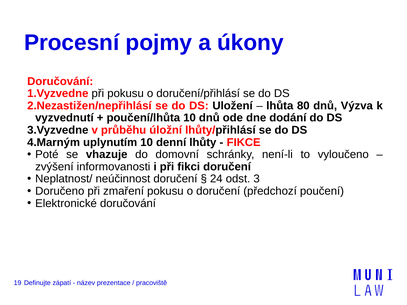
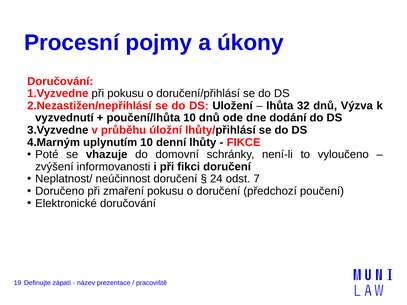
80: 80 -> 32
3: 3 -> 7
